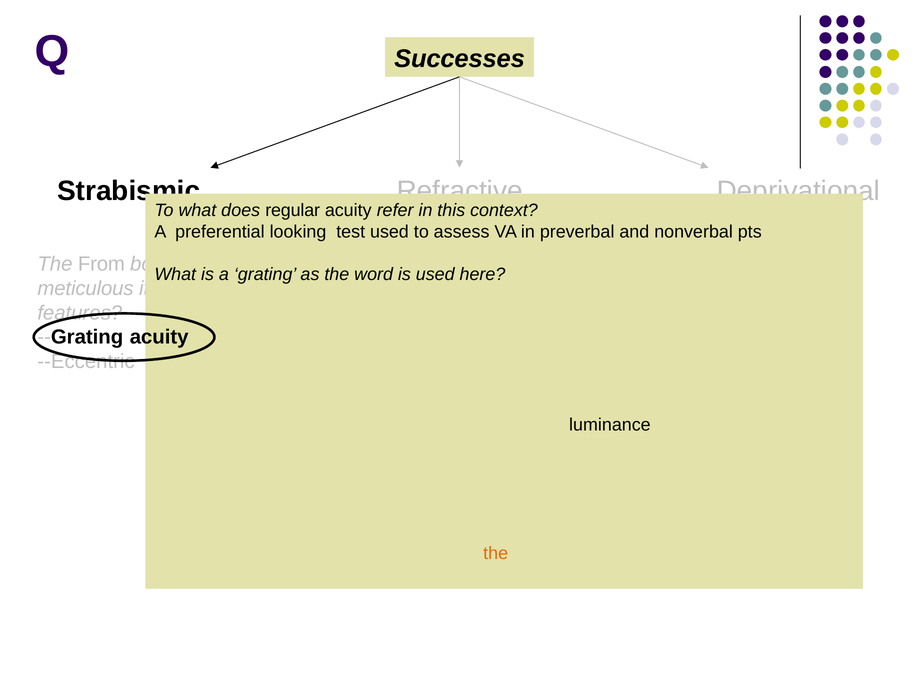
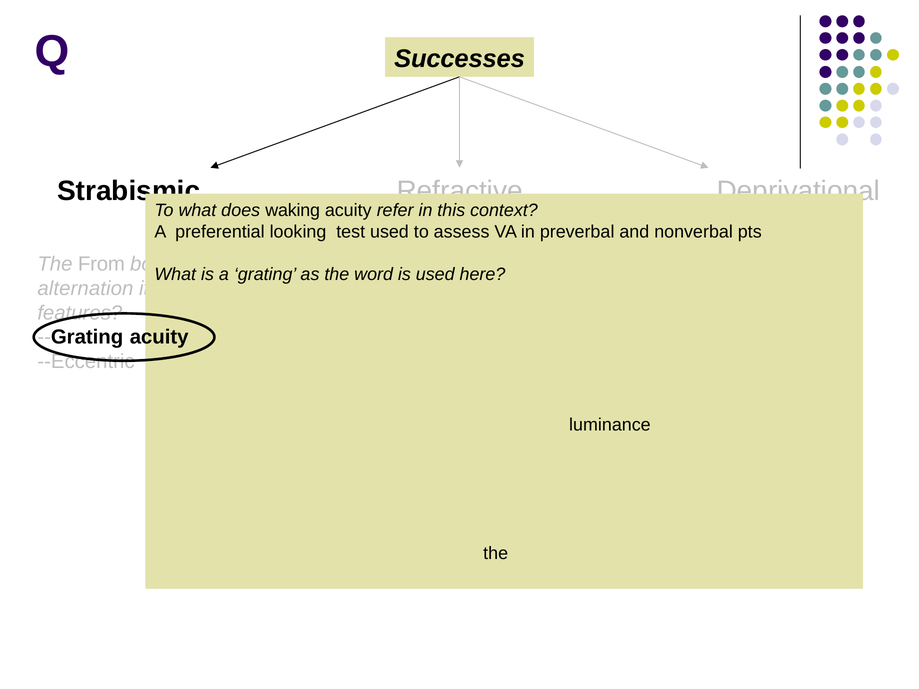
regular: regular -> waking
meticulous: meticulous -> alternation
the at (496, 554) colour: orange -> black
